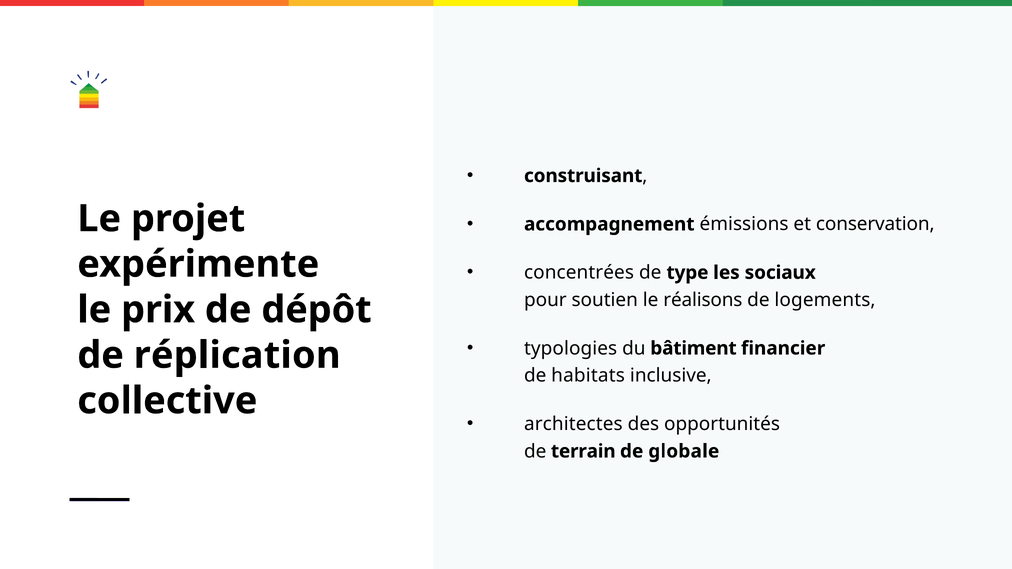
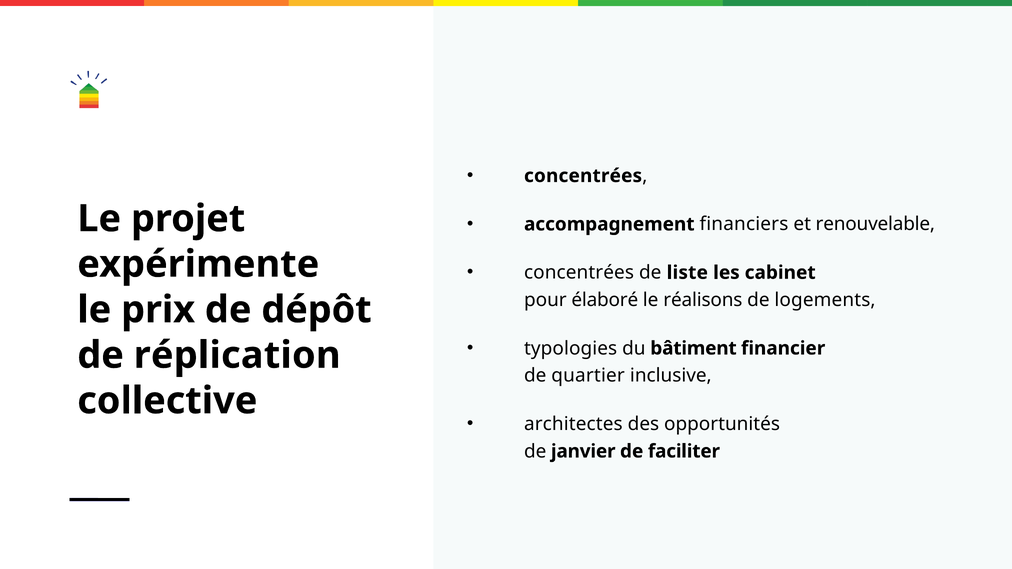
construisant at (583, 176): construisant -> concentrées
émissions: émissions -> financiers
conservation: conservation -> renouvelable
type: type -> liste
sociaux: sociaux -> cabinet
soutien: soutien -> élaboré
habitats: habitats -> quartier
terrain: terrain -> janvier
globale: globale -> faciliter
